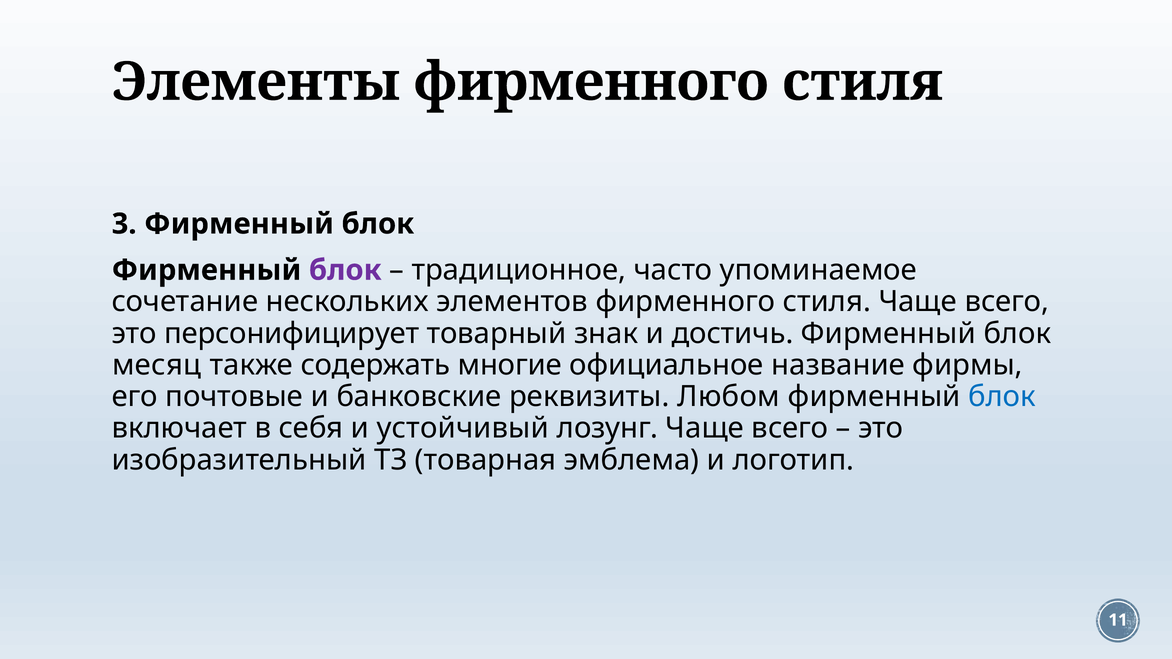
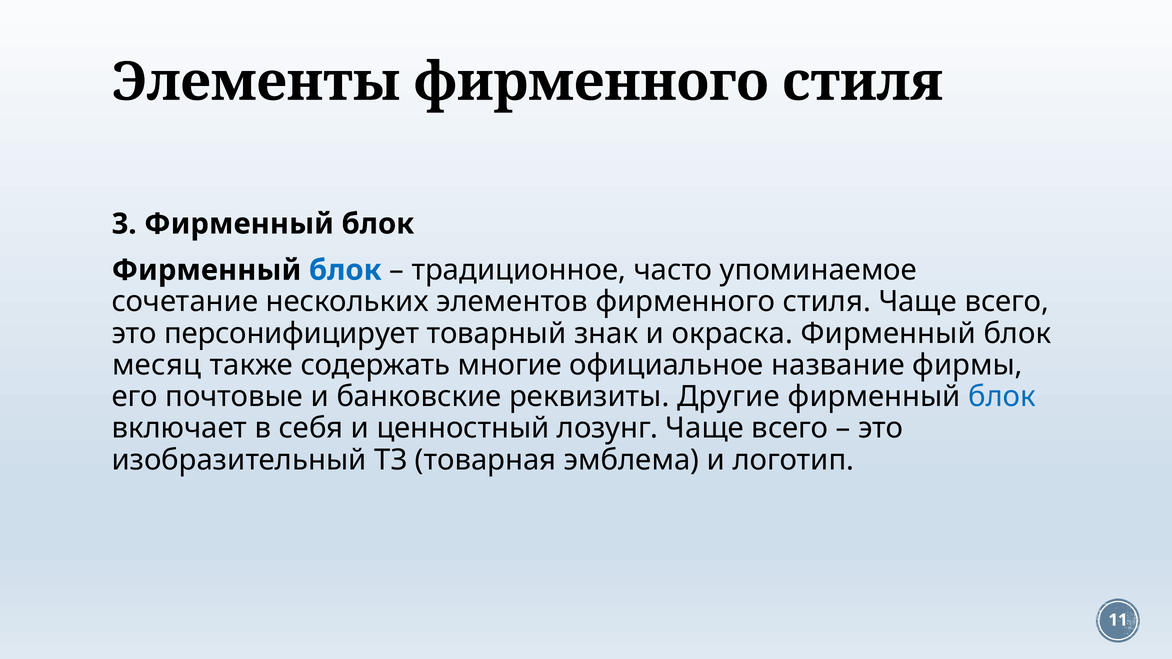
блок at (345, 270) colour: purple -> blue
достичь: достичь -> окраска
Любом: Любом -> Другие
устойчивый: устойчивый -> ценностный
